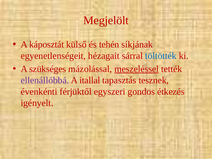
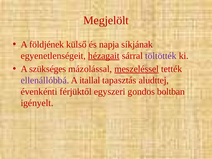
káposztát: káposztát -> földjének
tehén: tehén -> napja
hézagait underline: none -> present
töltötték colour: blue -> purple
tesznek: tesznek -> aludttej
étkezés: étkezés -> boltban
